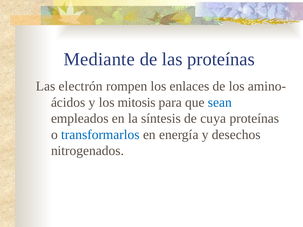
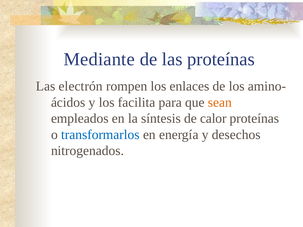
mitosis: mitosis -> facilita
sean colour: blue -> orange
cuya: cuya -> calor
